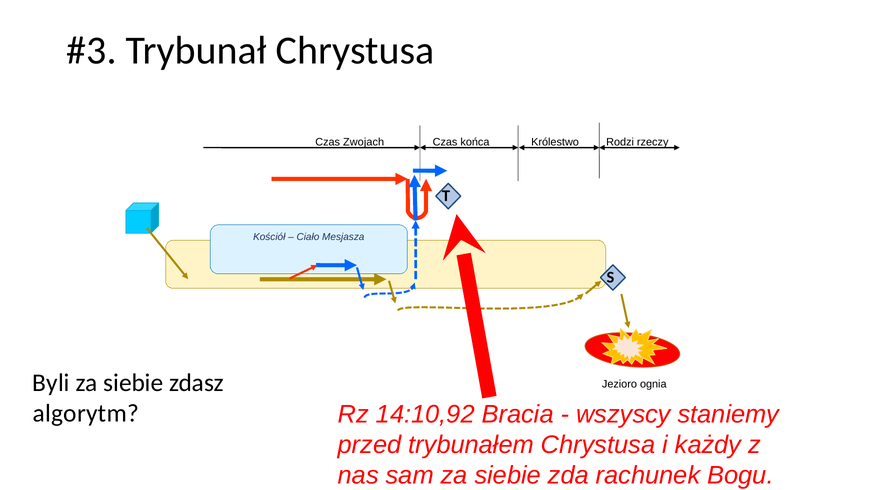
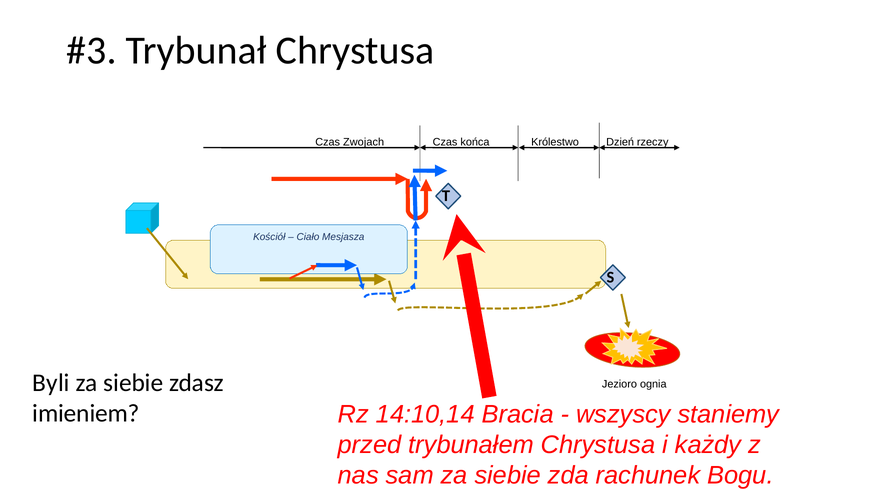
Rodzi: Rodzi -> Dzień
14:10,92: 14:10,92 -> 14:10,14
algorytm: algorytm -> imieniem
